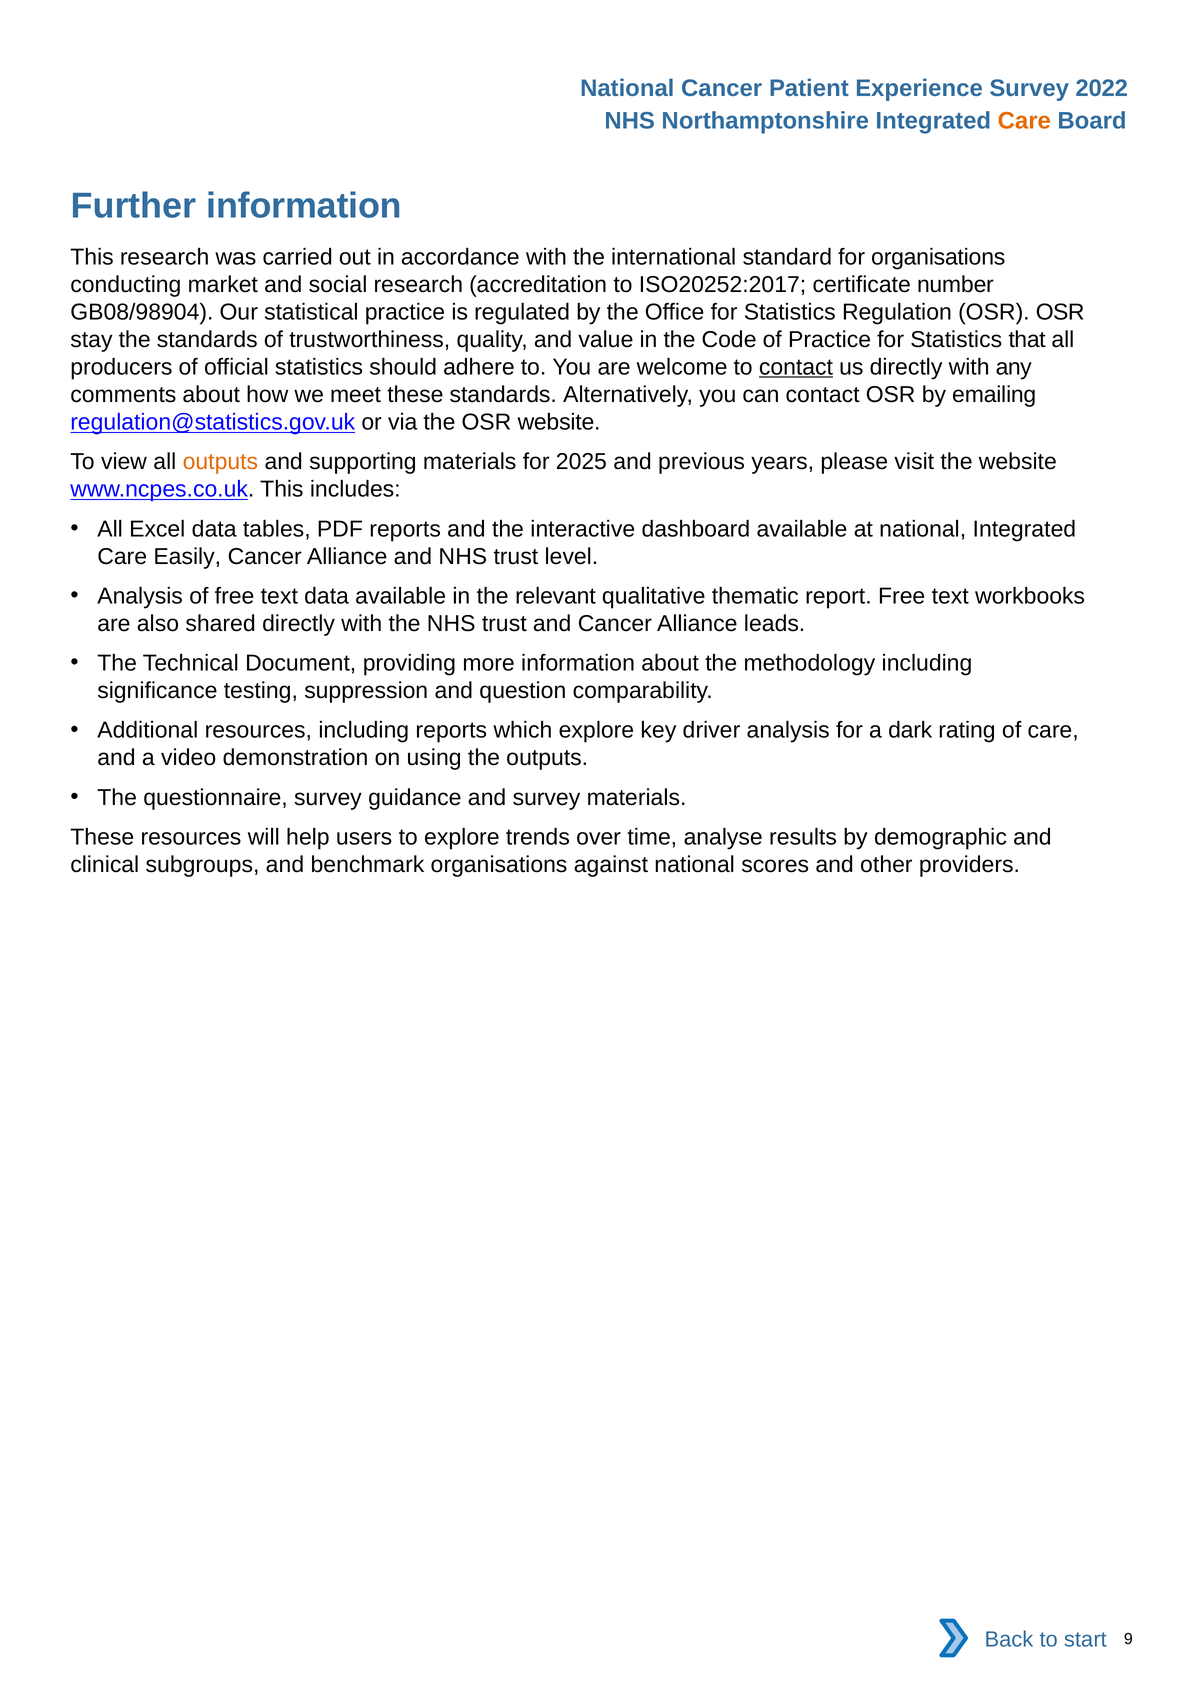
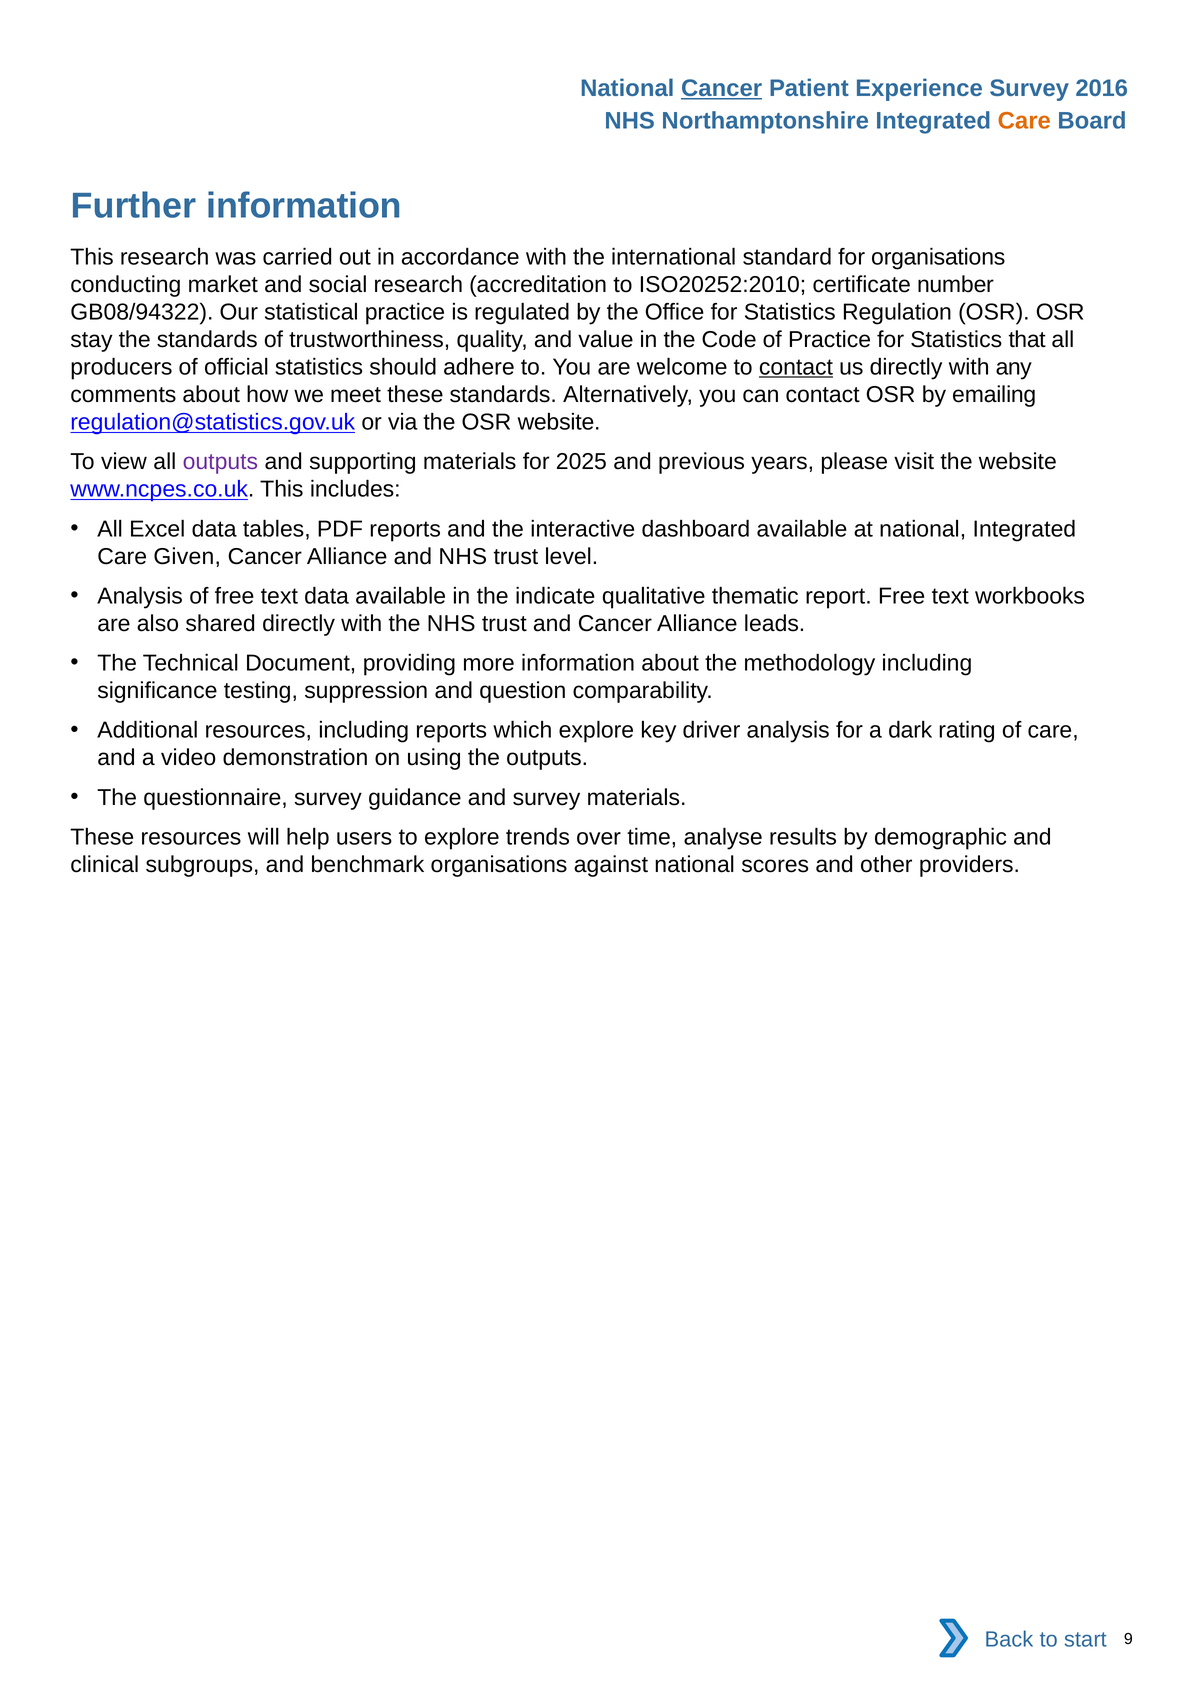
Cancer at (722, 89) underline: none -> present
2022: 2022 -> 2016
ISO20252:2017: ISO20252:2017 -> ISO20252:2010
GB08/98904: GB08/98904 -> GB08/94322
outputs at (220, 462) colour: orange -> purple
Easily: Easily -> Given
relevant: relevant -> indicate
